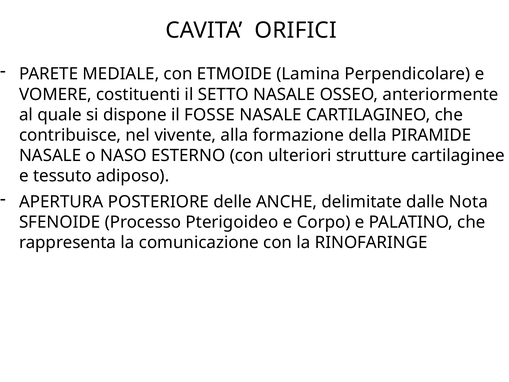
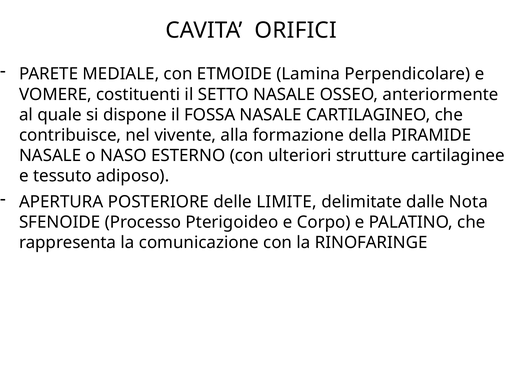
FOSSE: FOSSE -> FOSSA
ANCHE: ANCHE -> LIMITE
